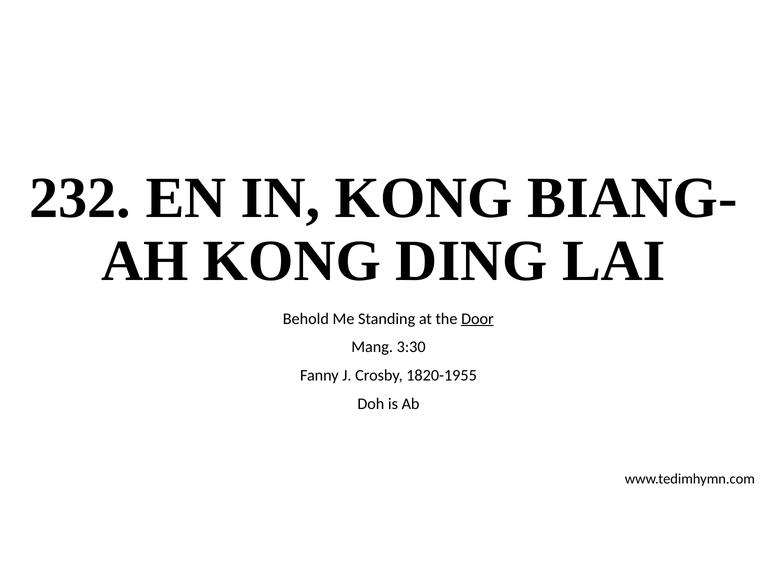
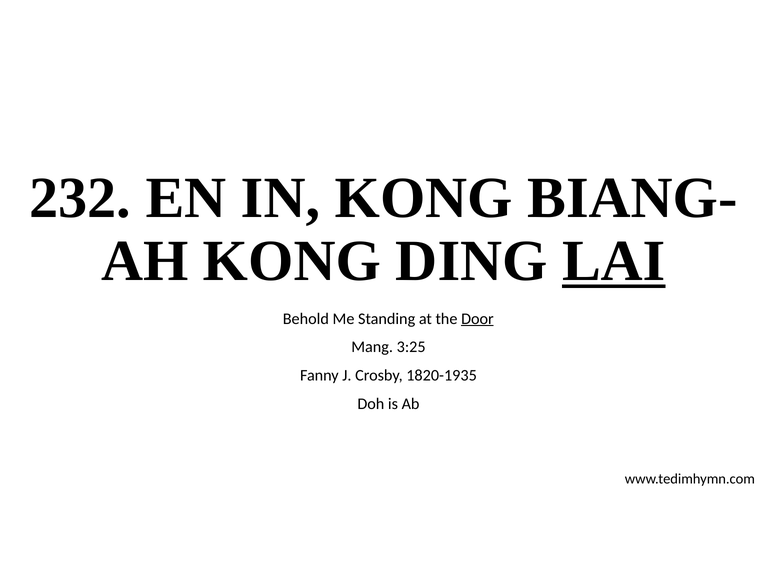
LAI underline: none -> present
3:30: 3:30 -> 3:25
1820-1955: 1820-1955 -> 1820-1935
